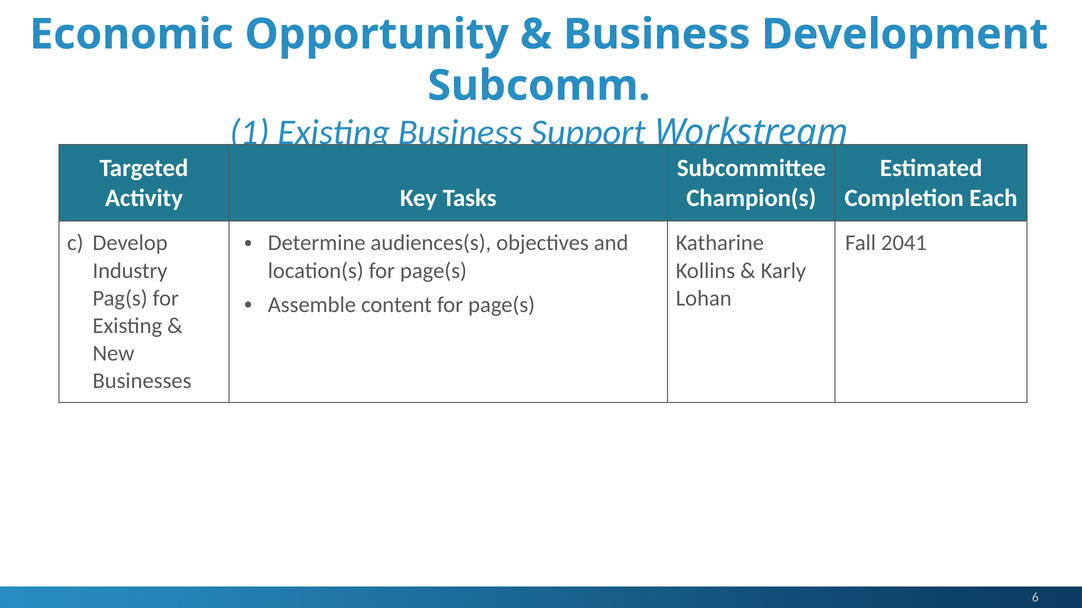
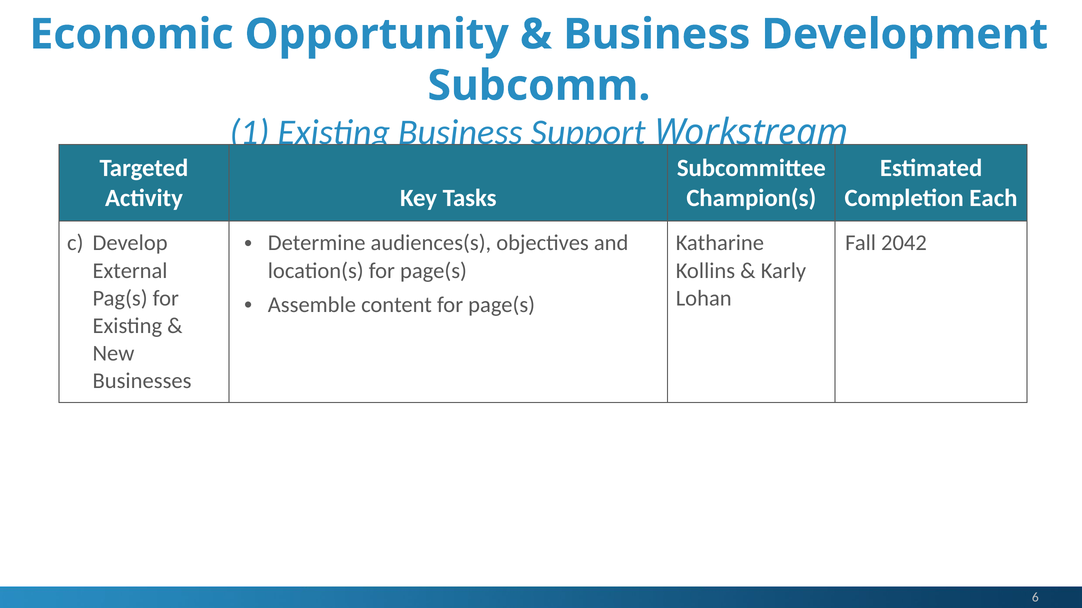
2041: 2041 -> 2042
Industry: Industry -> External
